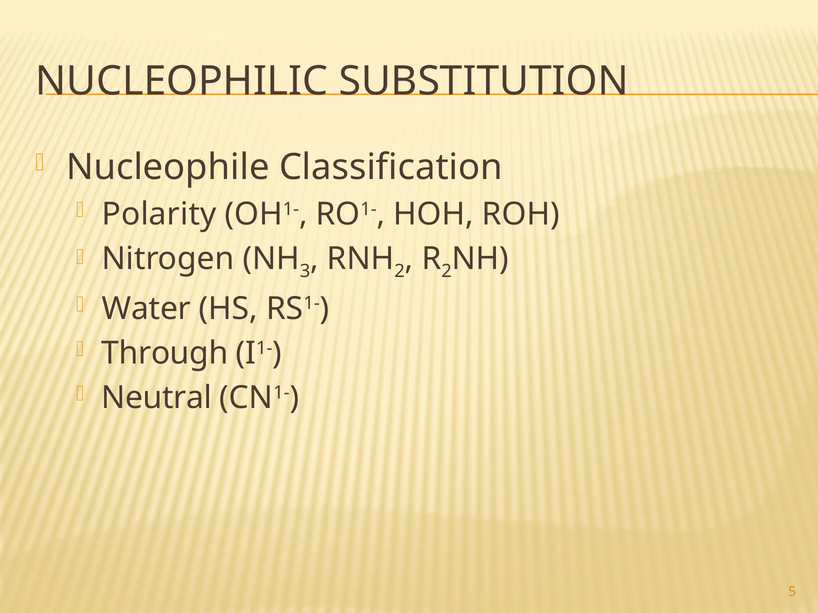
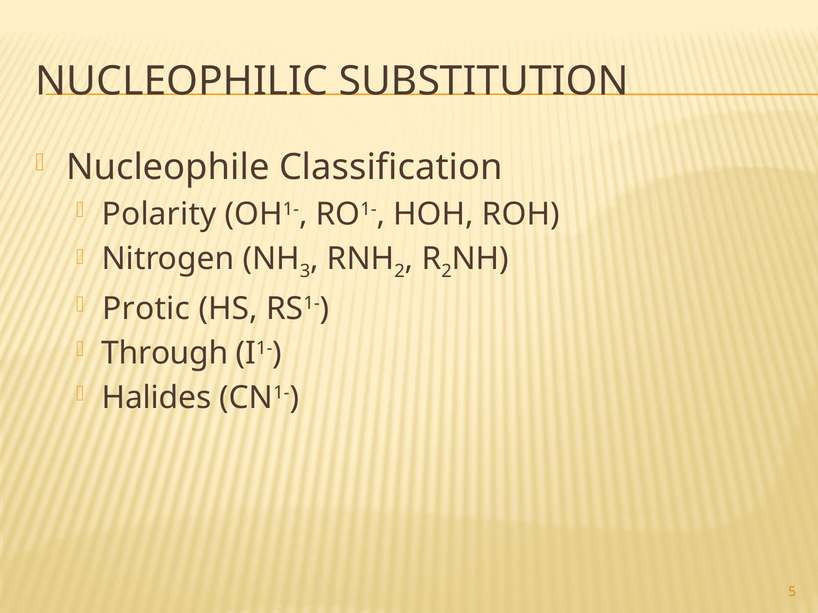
Water: Water -> Protic
Neutral: Neutral -> Halides
